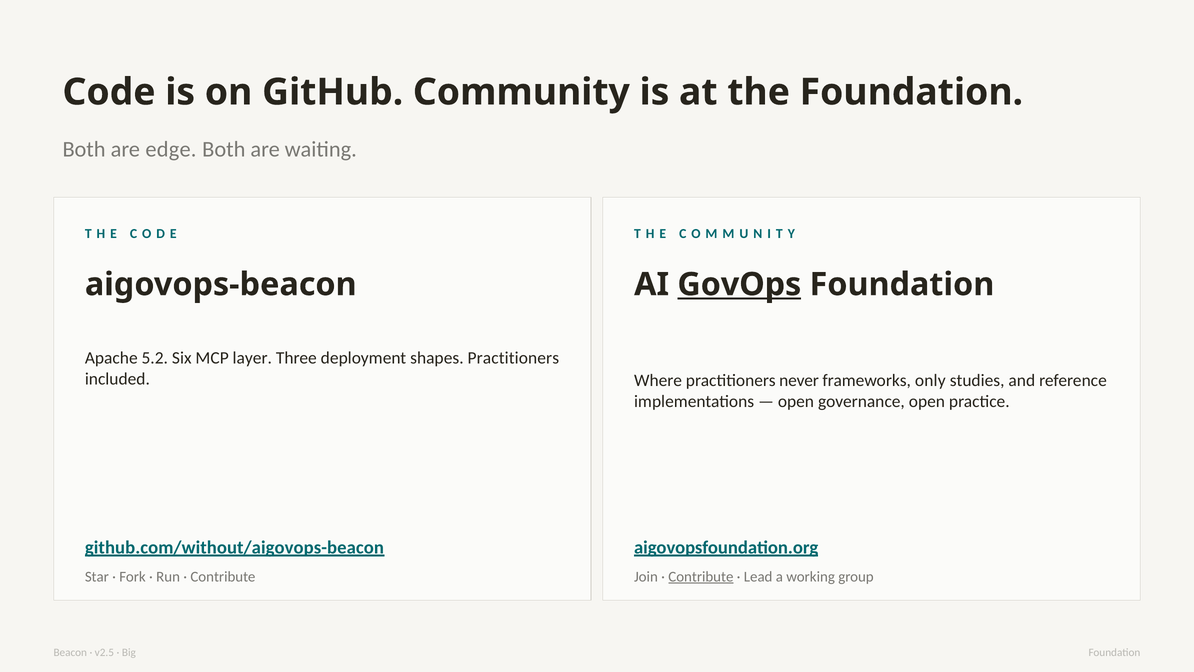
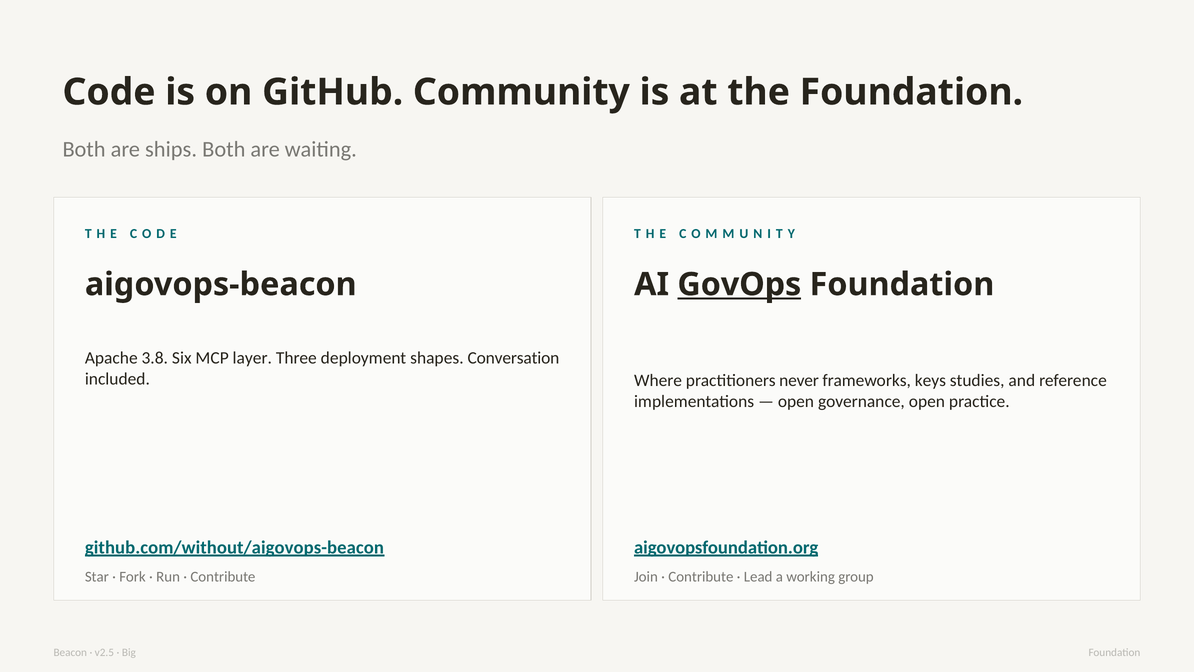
edge: edge -> ships
5.2: 5.2 -> 3.8
shapes Practitioners: Practitioners -> Conversation
only: only -> keys
Contribute at (701, 576) underline: present -> none
